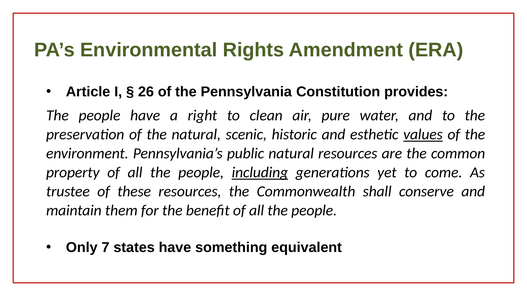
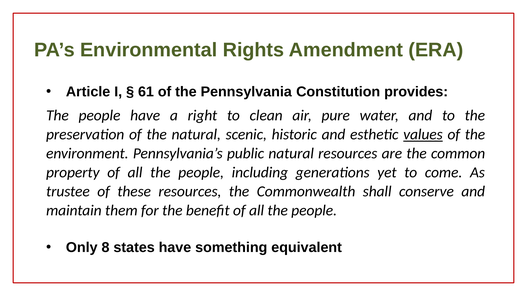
26: 26 -> 61
including underline: present -> none
7: 7 -> 8
